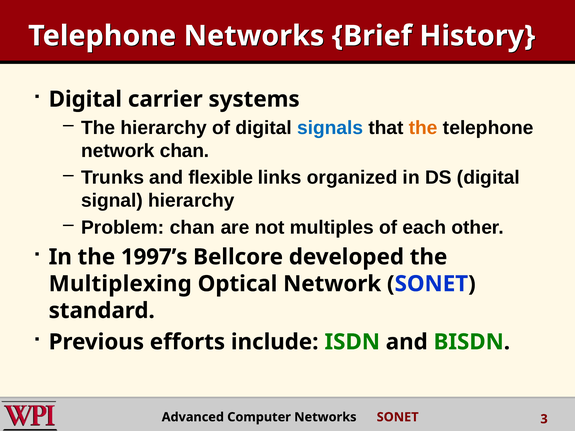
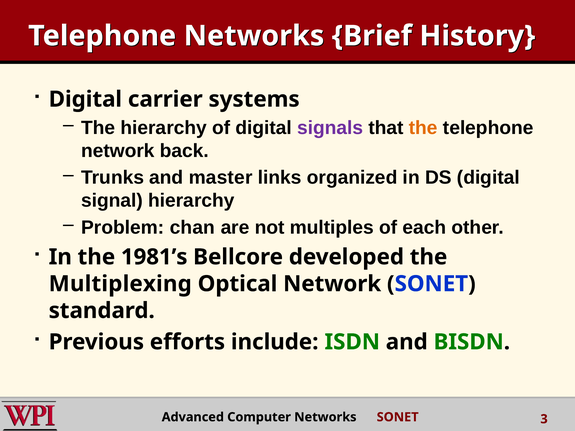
signals colour: blue -> purple
network chan: chan -> back
flexible: flexible -> master
1997’s: 1997’s -> 1981’s
